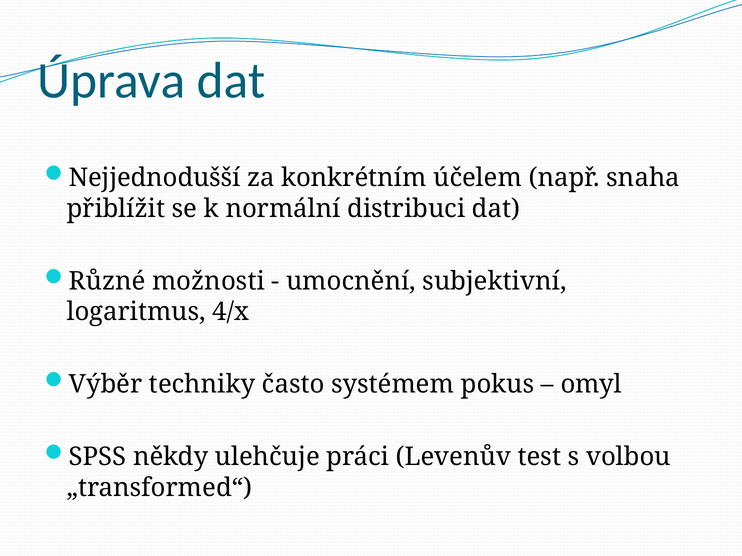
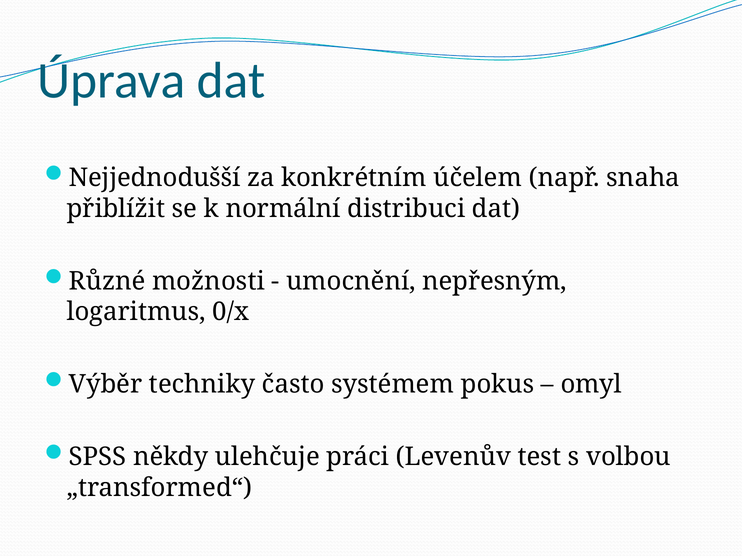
subjektivní: subjektivní -> nepřesným
4/x: 4/x -> 0/x
